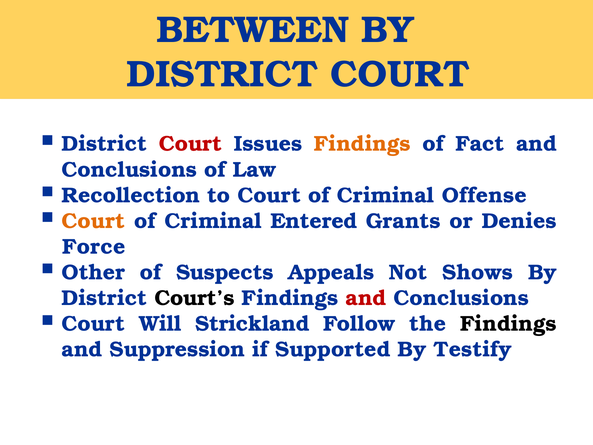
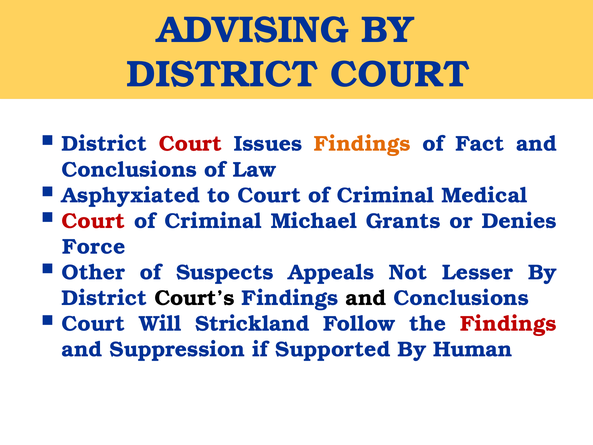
BETWEEN: BETWEEN -> ADVISING
Recollection: Recollection -> Asphyxiated
Offense: Offense -> Medical
Court at (93, 221) colour: orange -> red
Entered: Entered -> Michael
Shows: Shows -> Lesser
and at (366, 298) colour: red -> black
Findings at (508, 324) colour: black -> red
Testify: Testify -> Human
